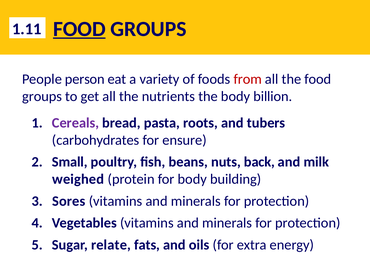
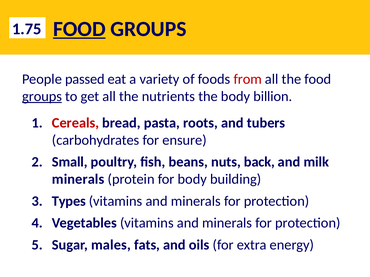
1.11: 1.11 -> 1.75
person: person -> passed
groups at (42, 96) underline: none -> present
Cereals colour: purple -> red
weighed at (78, 179): weighed -> minerals
Sores: Sores -> Types
relate: relate -> males
